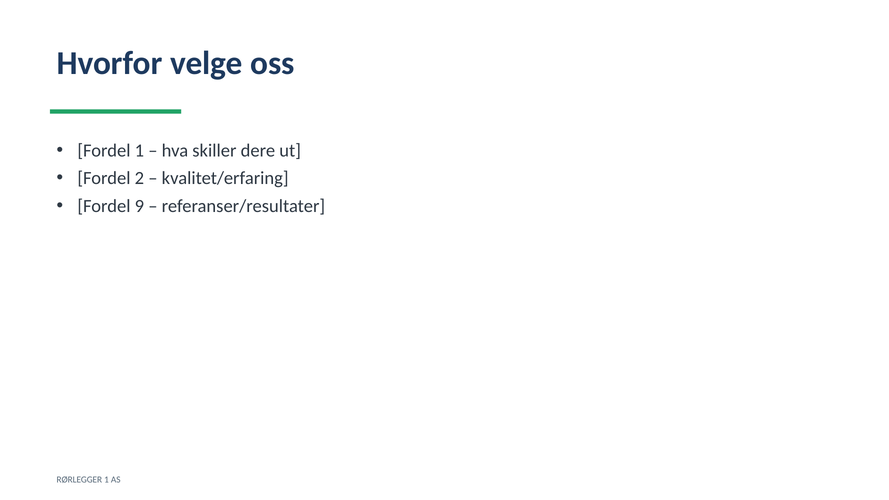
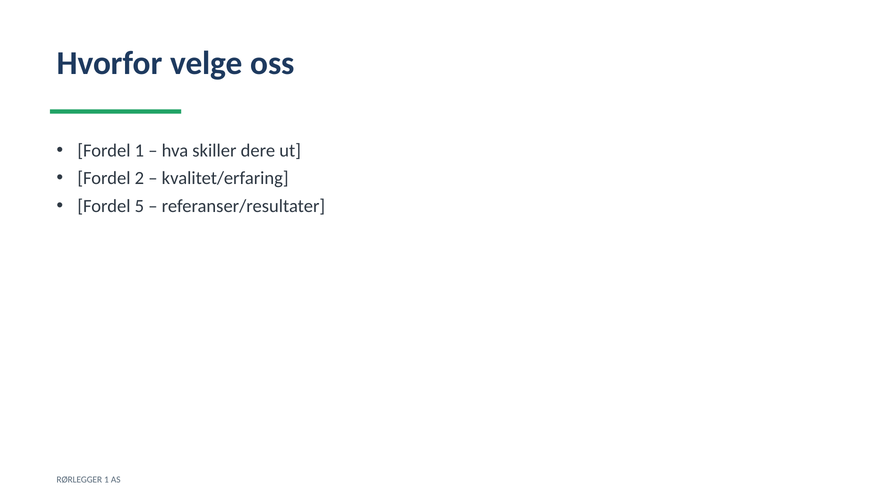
9: 9 -> 5
